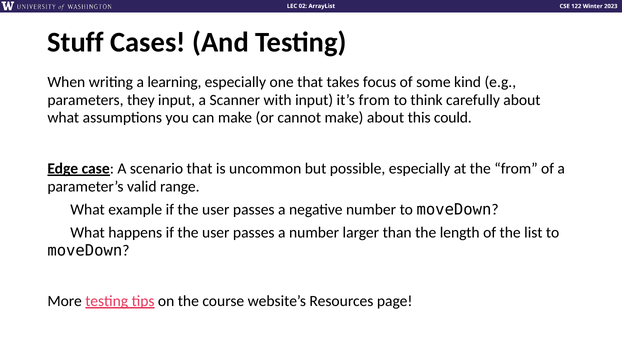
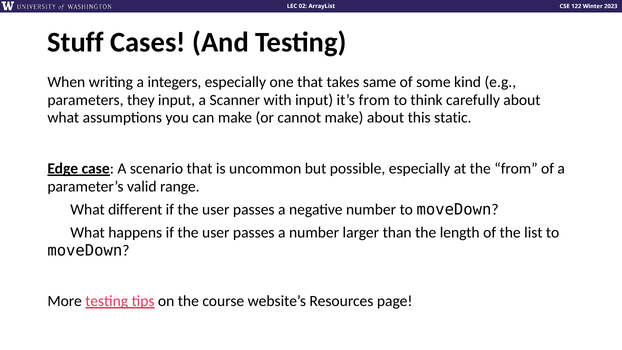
learning: learning -> integers
focus: focus -> same
could: could -> static
example: example -> different
